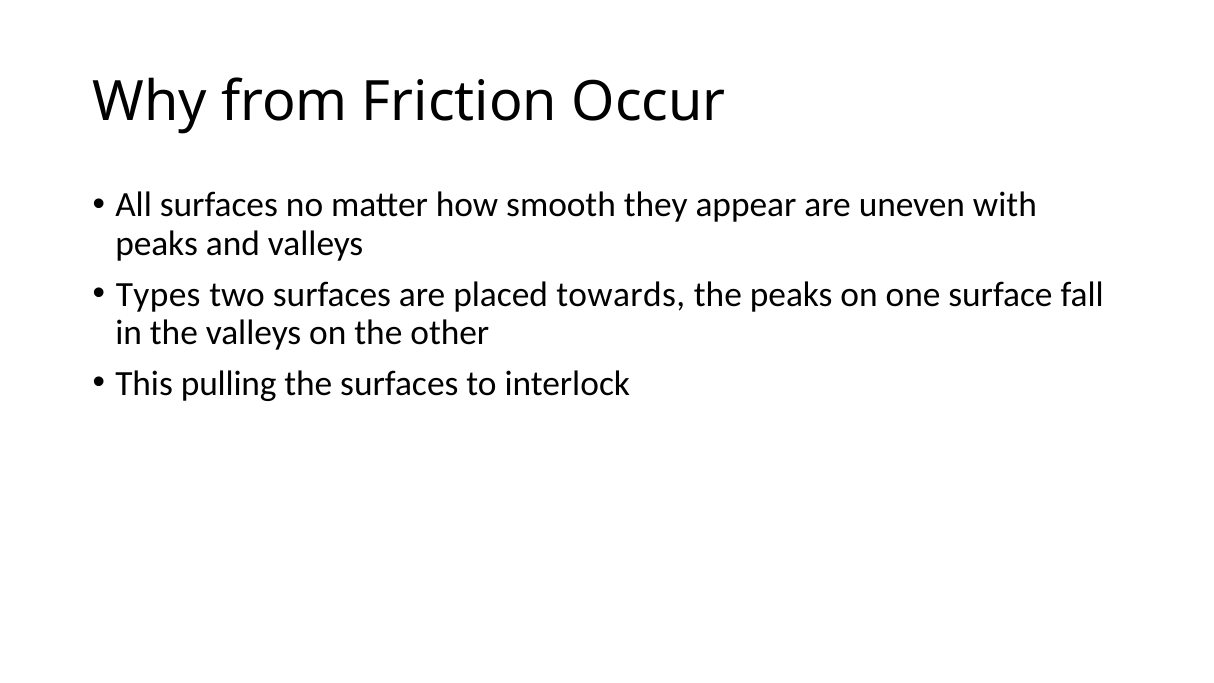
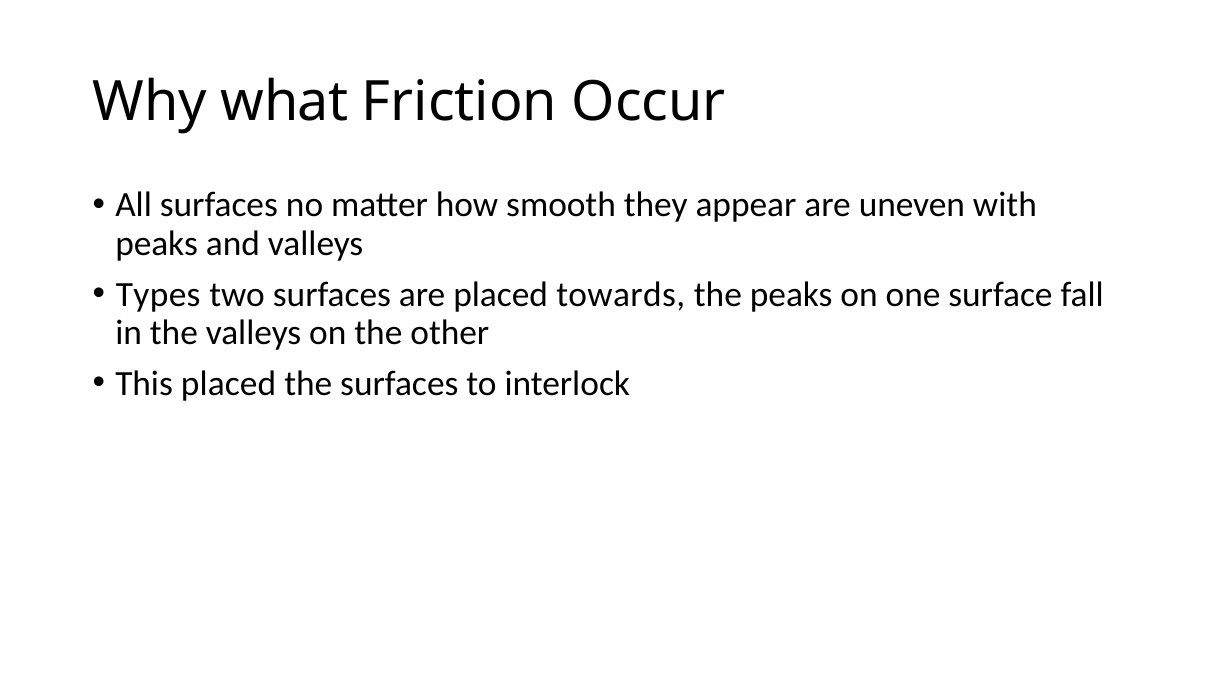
from: from -> what
This pulling: pulling -> placed
